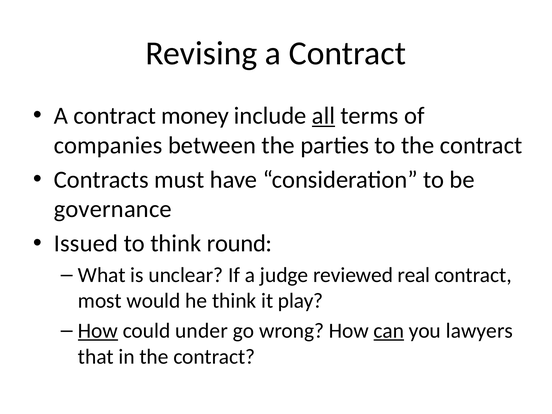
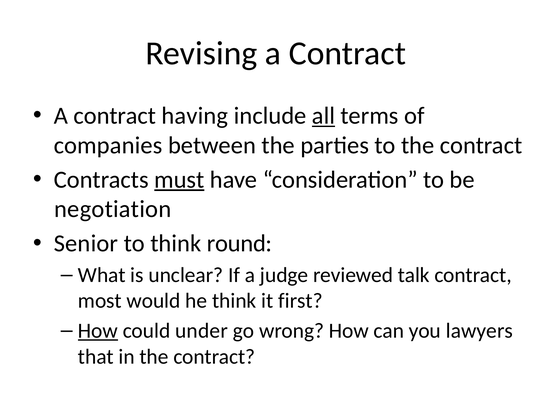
money: money -> having
must underline: none -> present
governance: governance -> negotiation
Issued: Issued -> Senior
real: real -> talk
play: play -> first
can underline: present -> none
